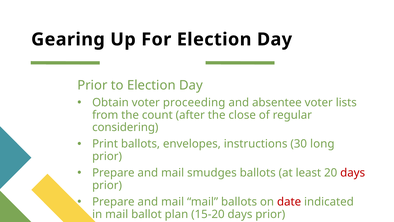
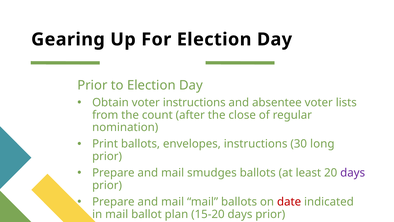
voter proceeding: proceeding -> instructions
considering: considering -> nomination
days at (353, 173) colour: red -> purple
